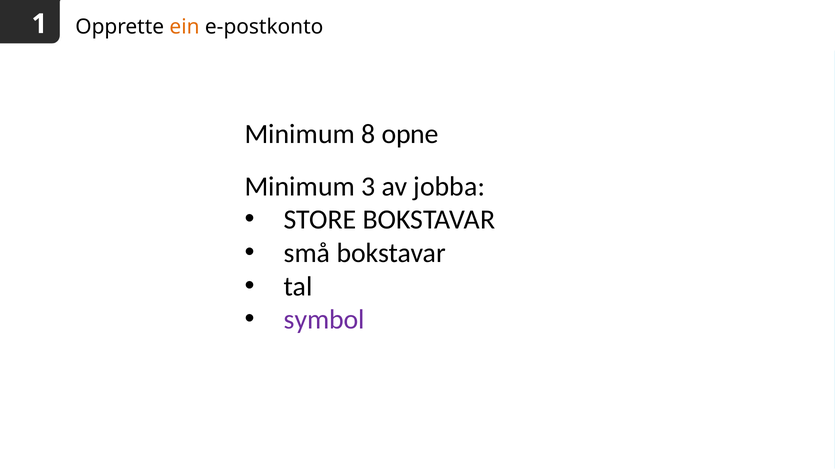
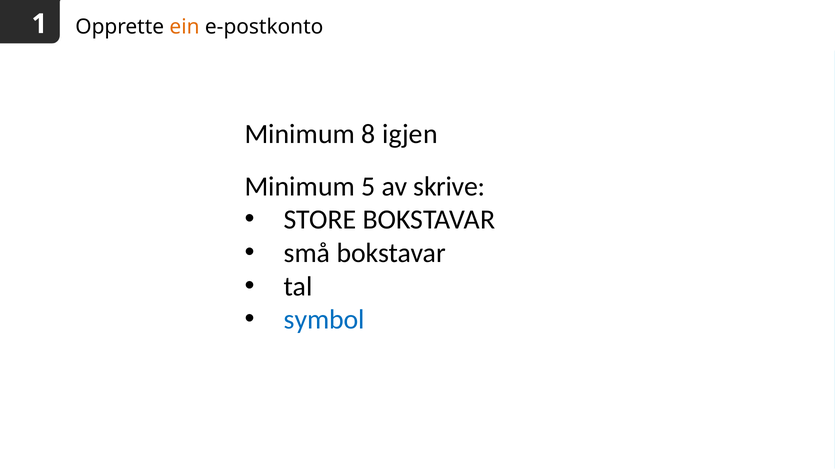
opne: opne -> igjen
3: 3 -> 5
jobba: jobba -> skrive
symbol colour: purple -> blue
